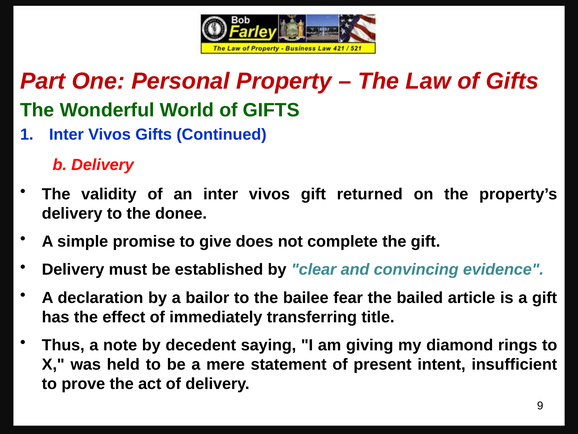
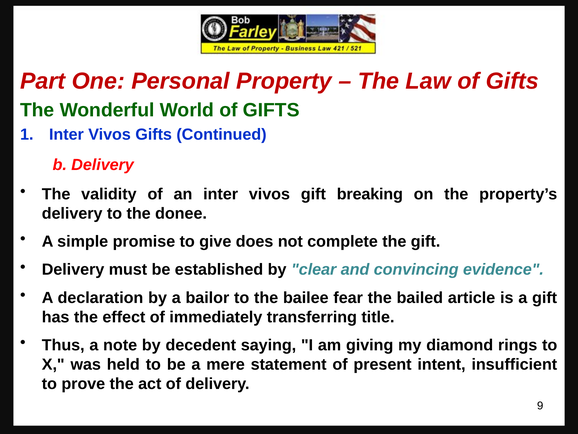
returned: returned -> breaking
